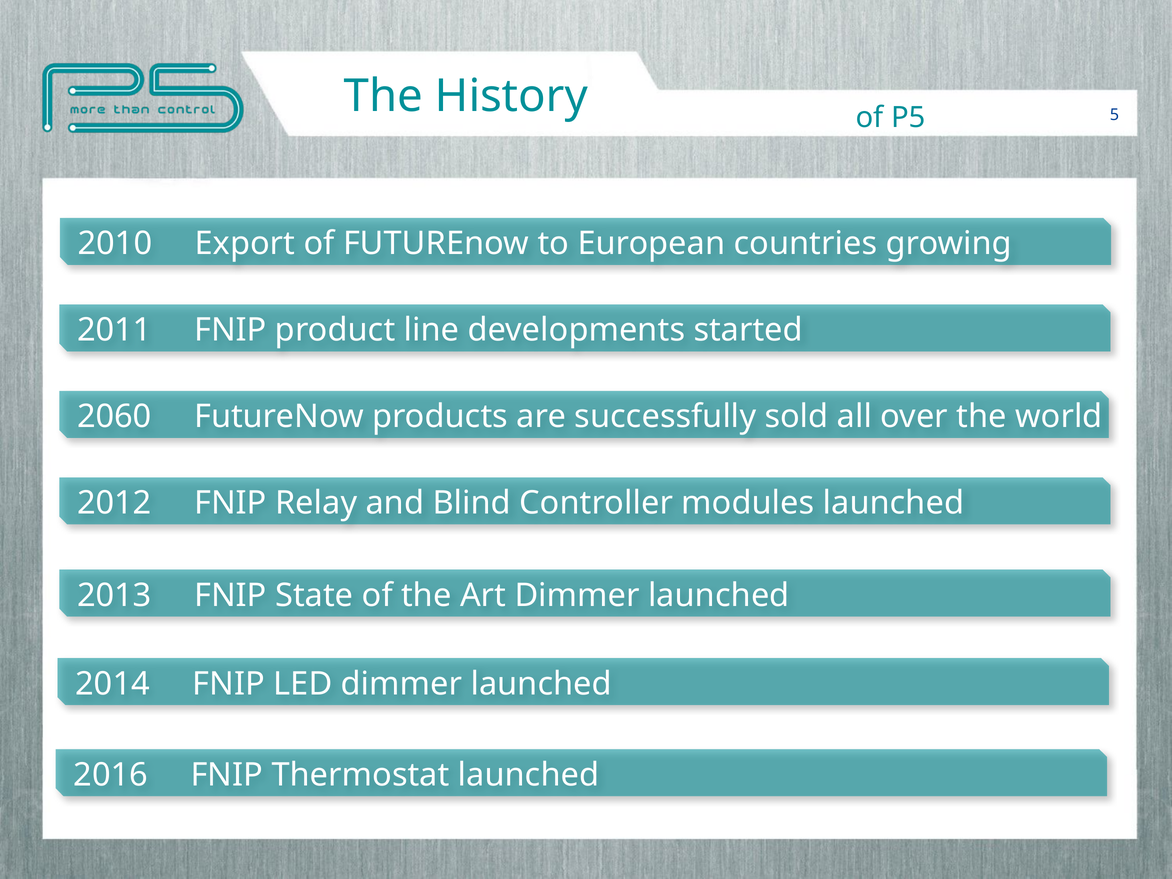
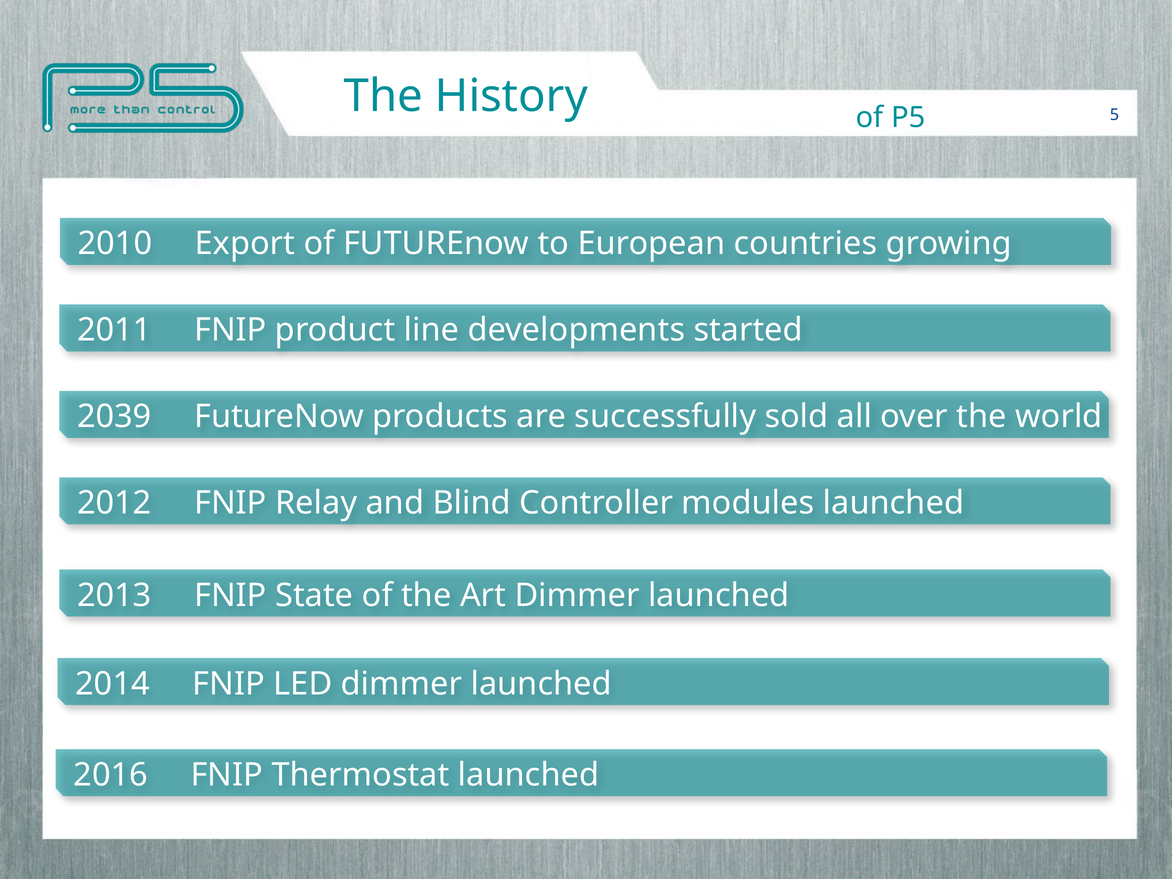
2060: 2060 -> 2039
